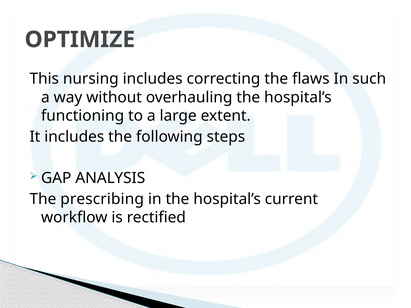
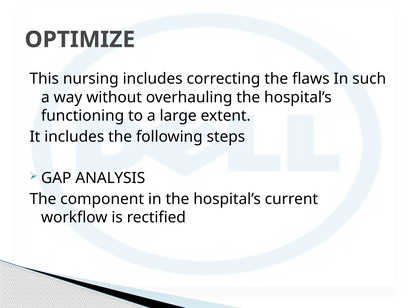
prescribing: prescribing -> component
